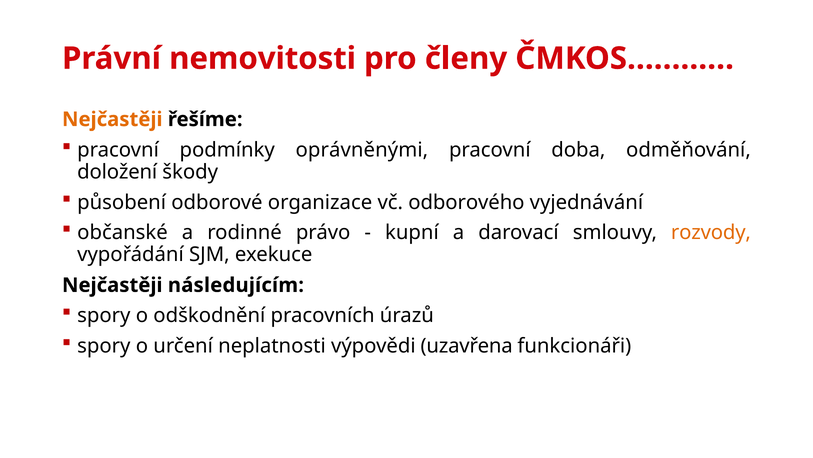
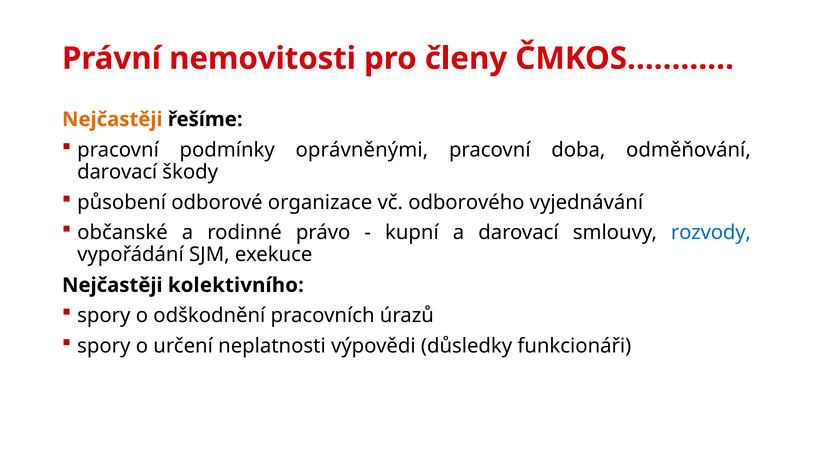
doložení at (117, 172): doložení -> darovací
rozvody colour: orange -> blue
následujícím: následujícím -> kolektivního
uzavřena: uzavřena -> důsledky
